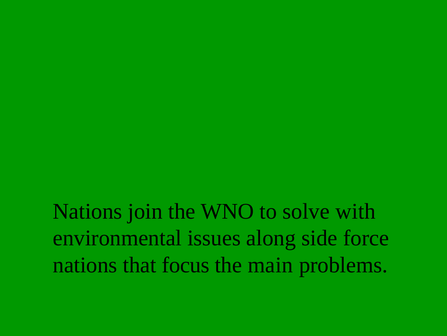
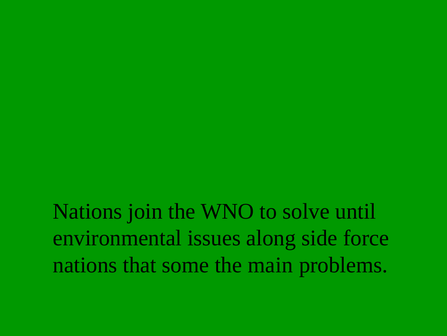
solve with: with -> until
focus: focus -> some
